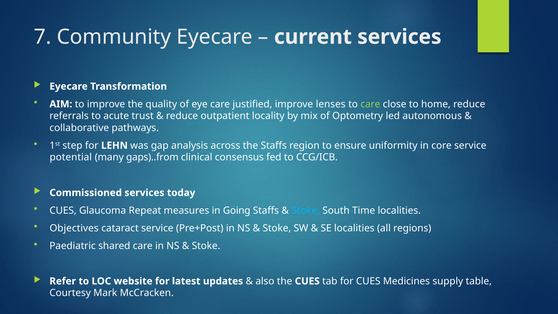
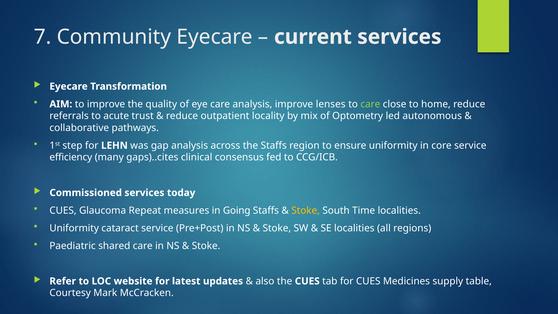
care justified: justified -> analysis
potential: potential -> efficiency
gaps)..from: gaps)..from -> gaps)..cites
Stoke at (306, 210) colour: light blue -> yellow
Objectives at (74, 228): Objectives -> Uniformity
